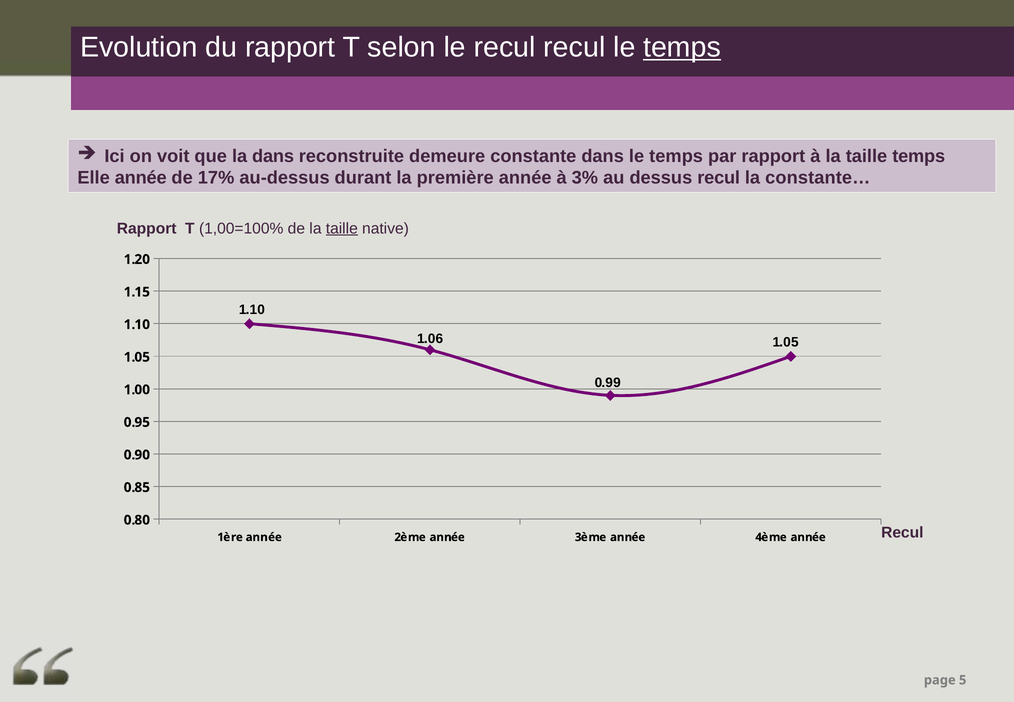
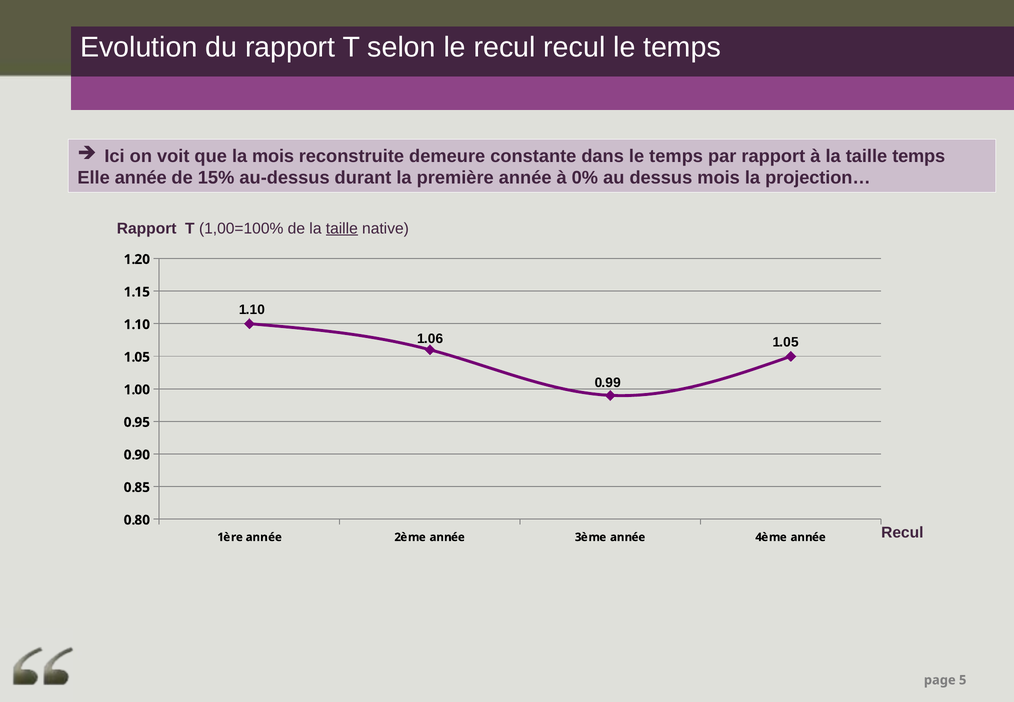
temps at (682, 47) underline: present -> none
la dans: dans -> mois
17%: 17% -> 15%
3%: 3% -> 0%
dessus recul: recul -> mois
constante…: constante… -> projection…
